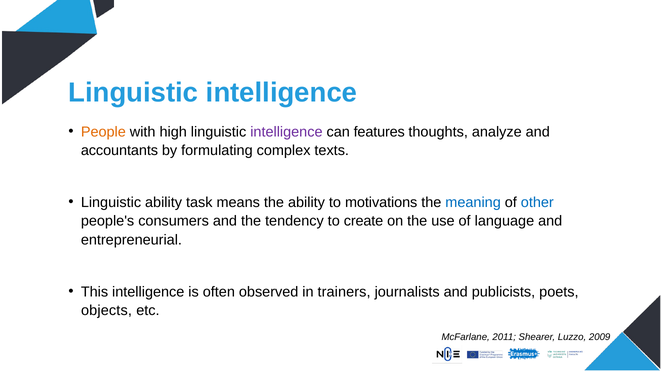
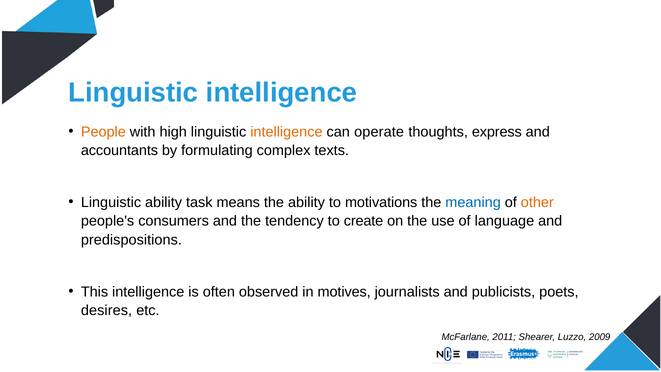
intelligence at (286, 132) colour: purple -> orange
features: features -> operate
analyze: analyze -> express
other colour: blue -> orange
entrepreneurial: entrepreneurial -> predispositions
trainers: trainers -> motives
objects: objects -> desires
